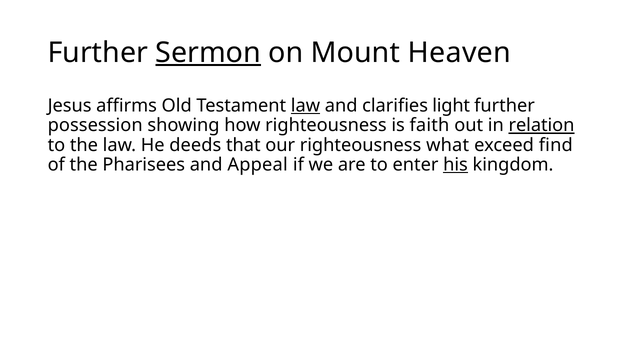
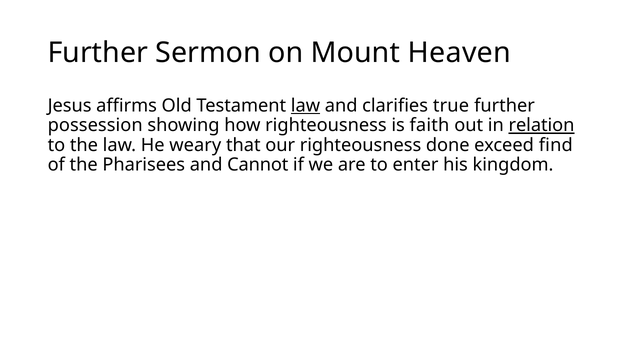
Sermon underline: present -> none
light: light -> true
deeds: deeds -> weary
what: what -> done
Appeal: Appeal -> Cannot
his underline: present -> none
